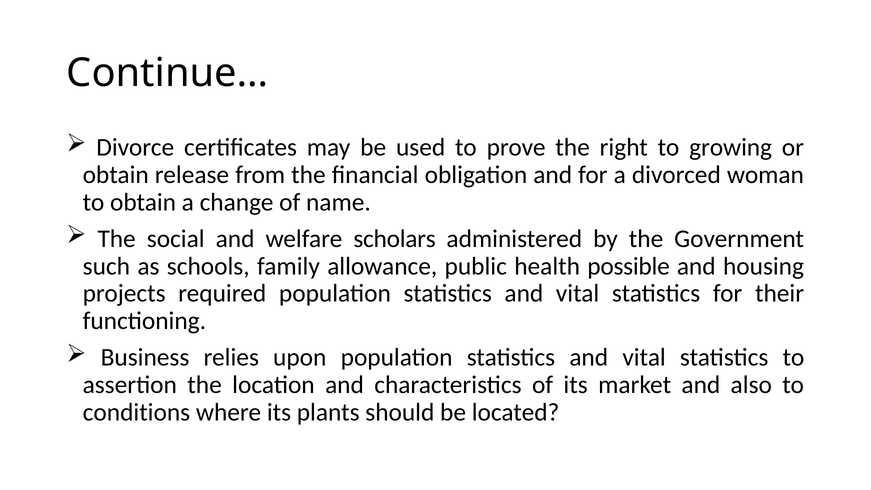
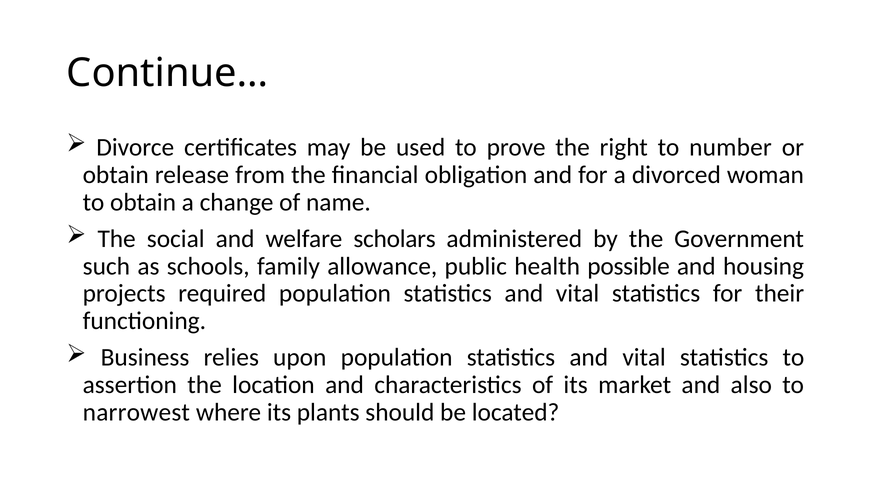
growing: growing -> number
conditions: conditions -> narrowest
